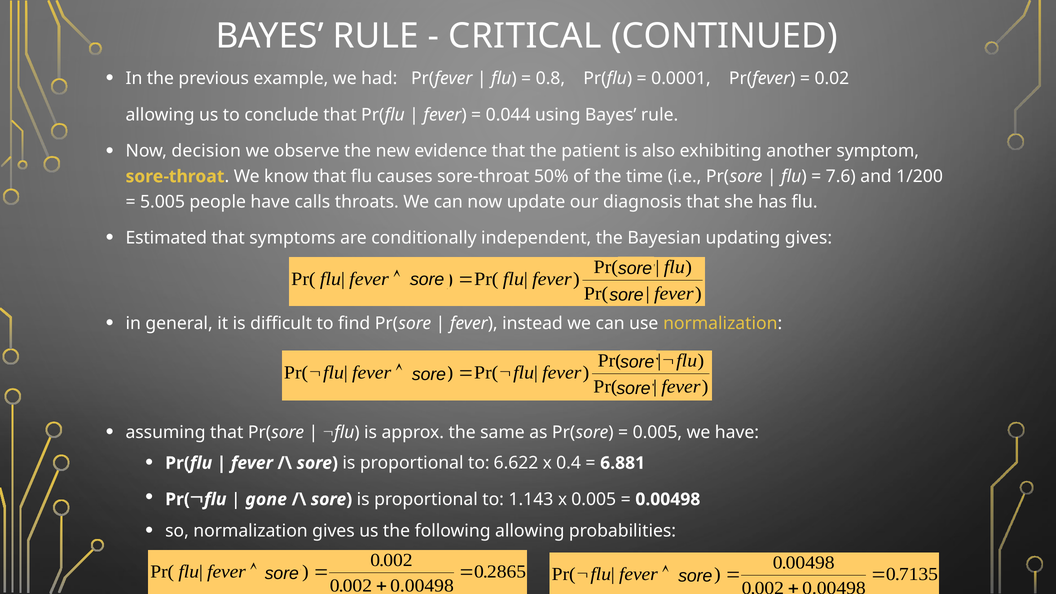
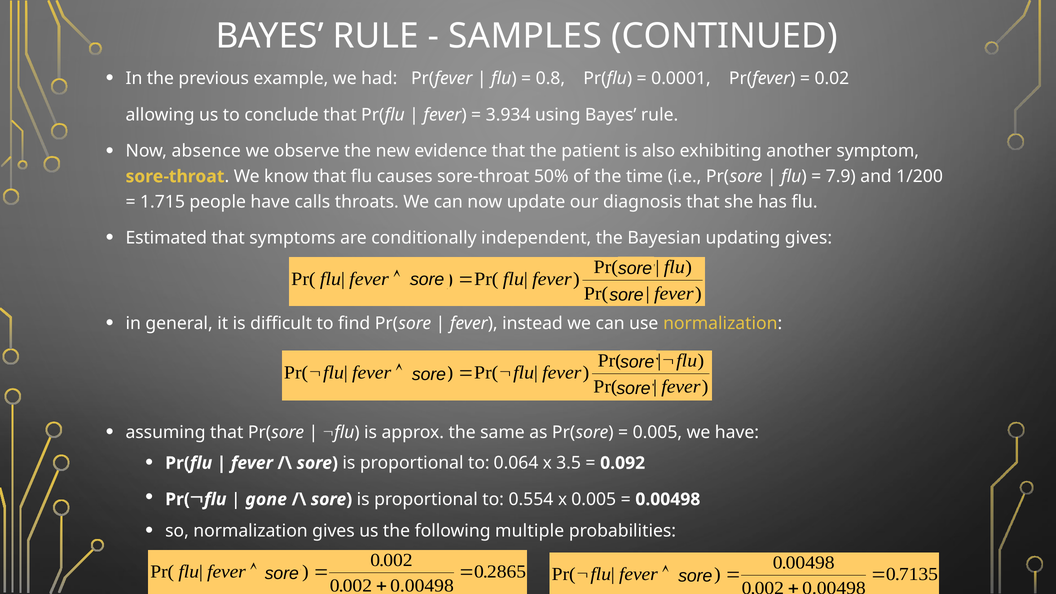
CRITICAL: CRITICAL -> SAMPLES
0.044: 0.044 -> 3.934
decision: decision -> absence
7.6: 7.6 -> 7.9
5.005: 5.005 -> 1.715
6.622: 6.622 -> 0.064
0.4: 0.4 -> 3.5
6.881: 6.881 -> 0.092
1.143: 1.143 -> 0.554
following allowing: allowing -> multiple
